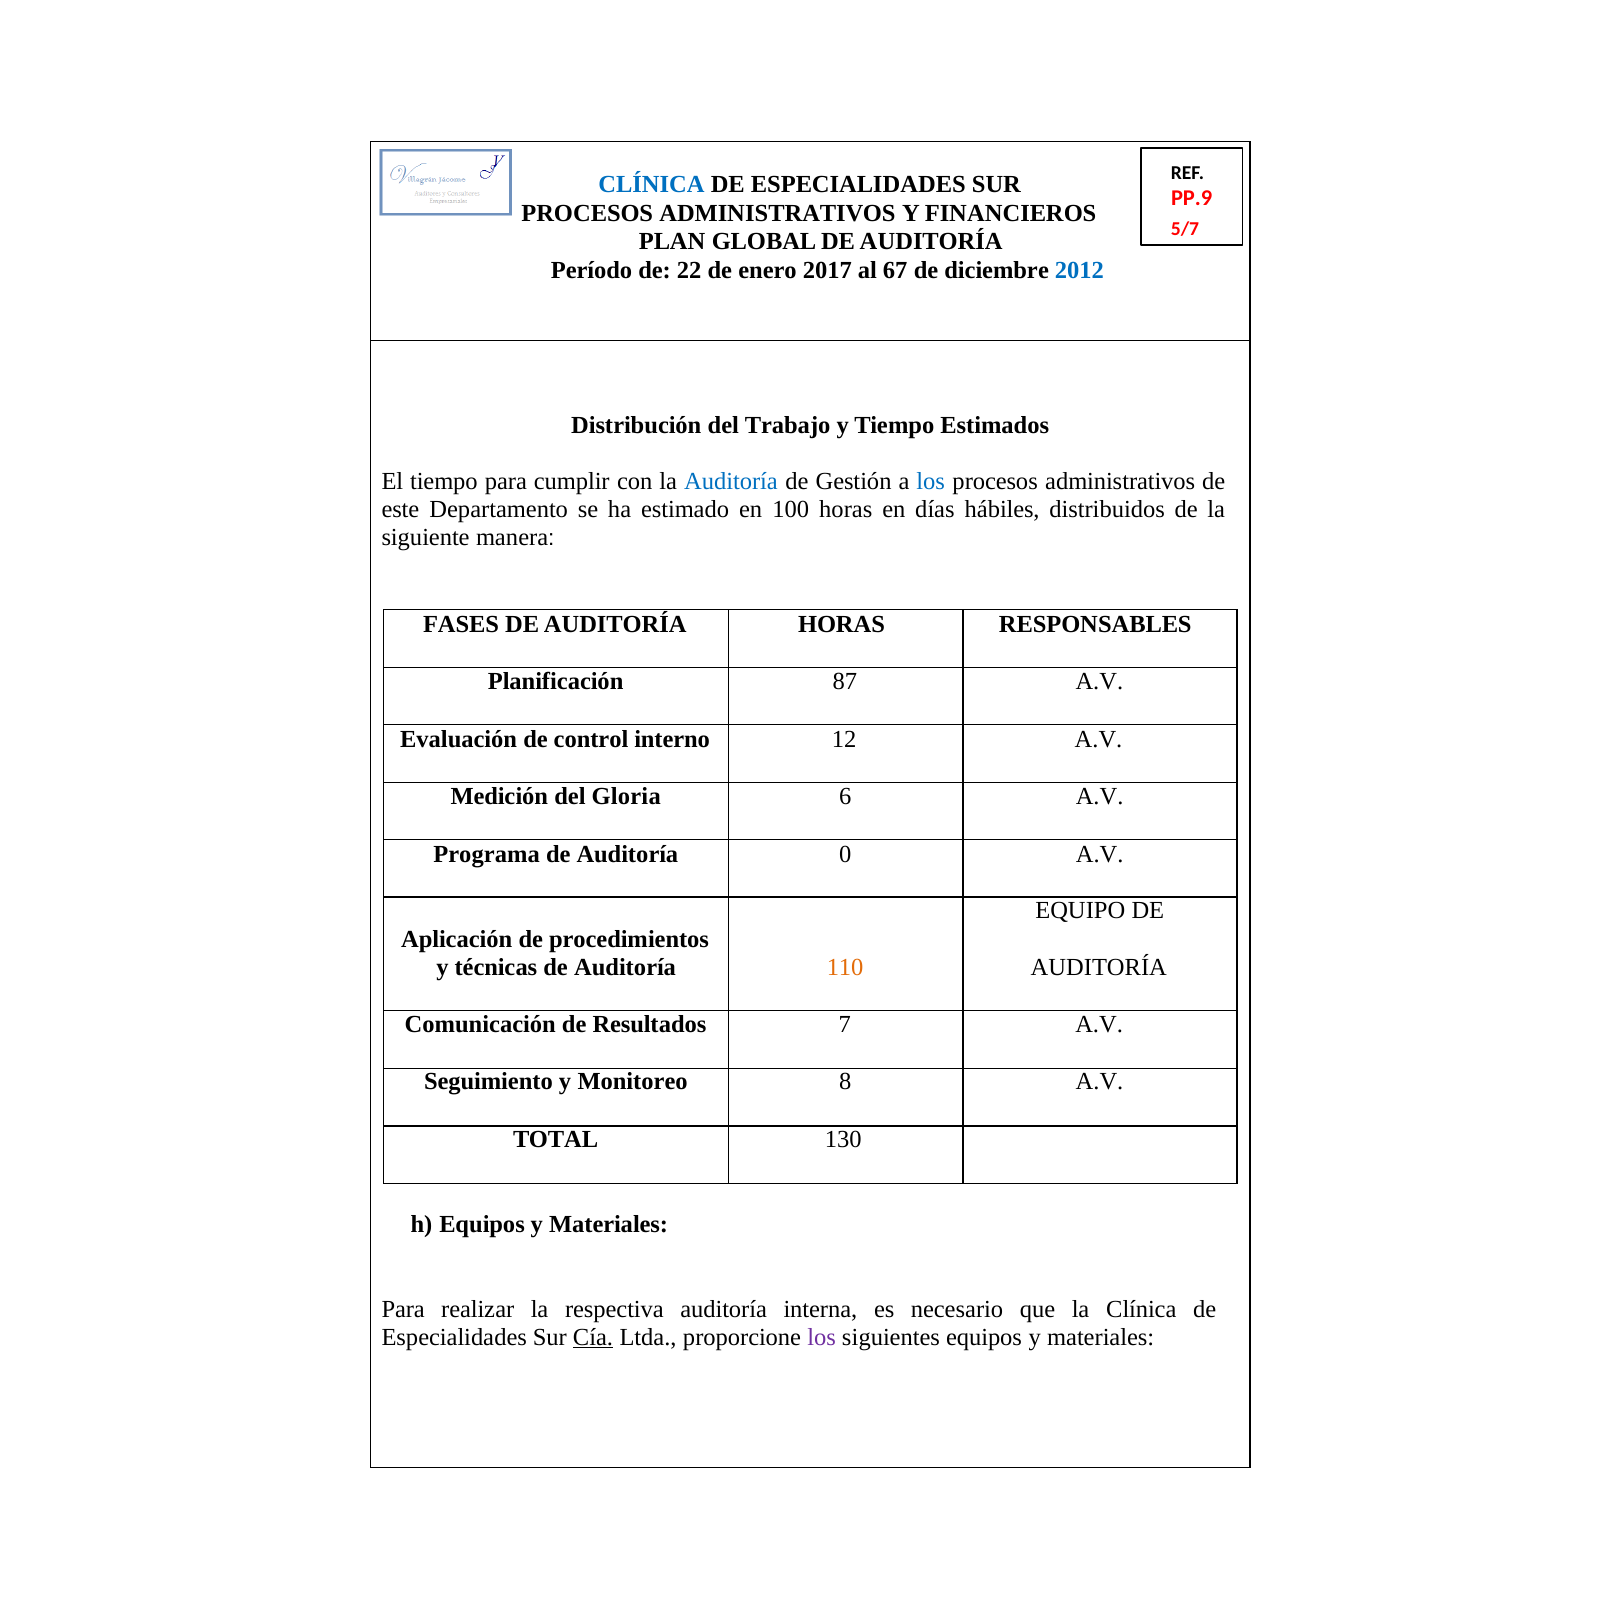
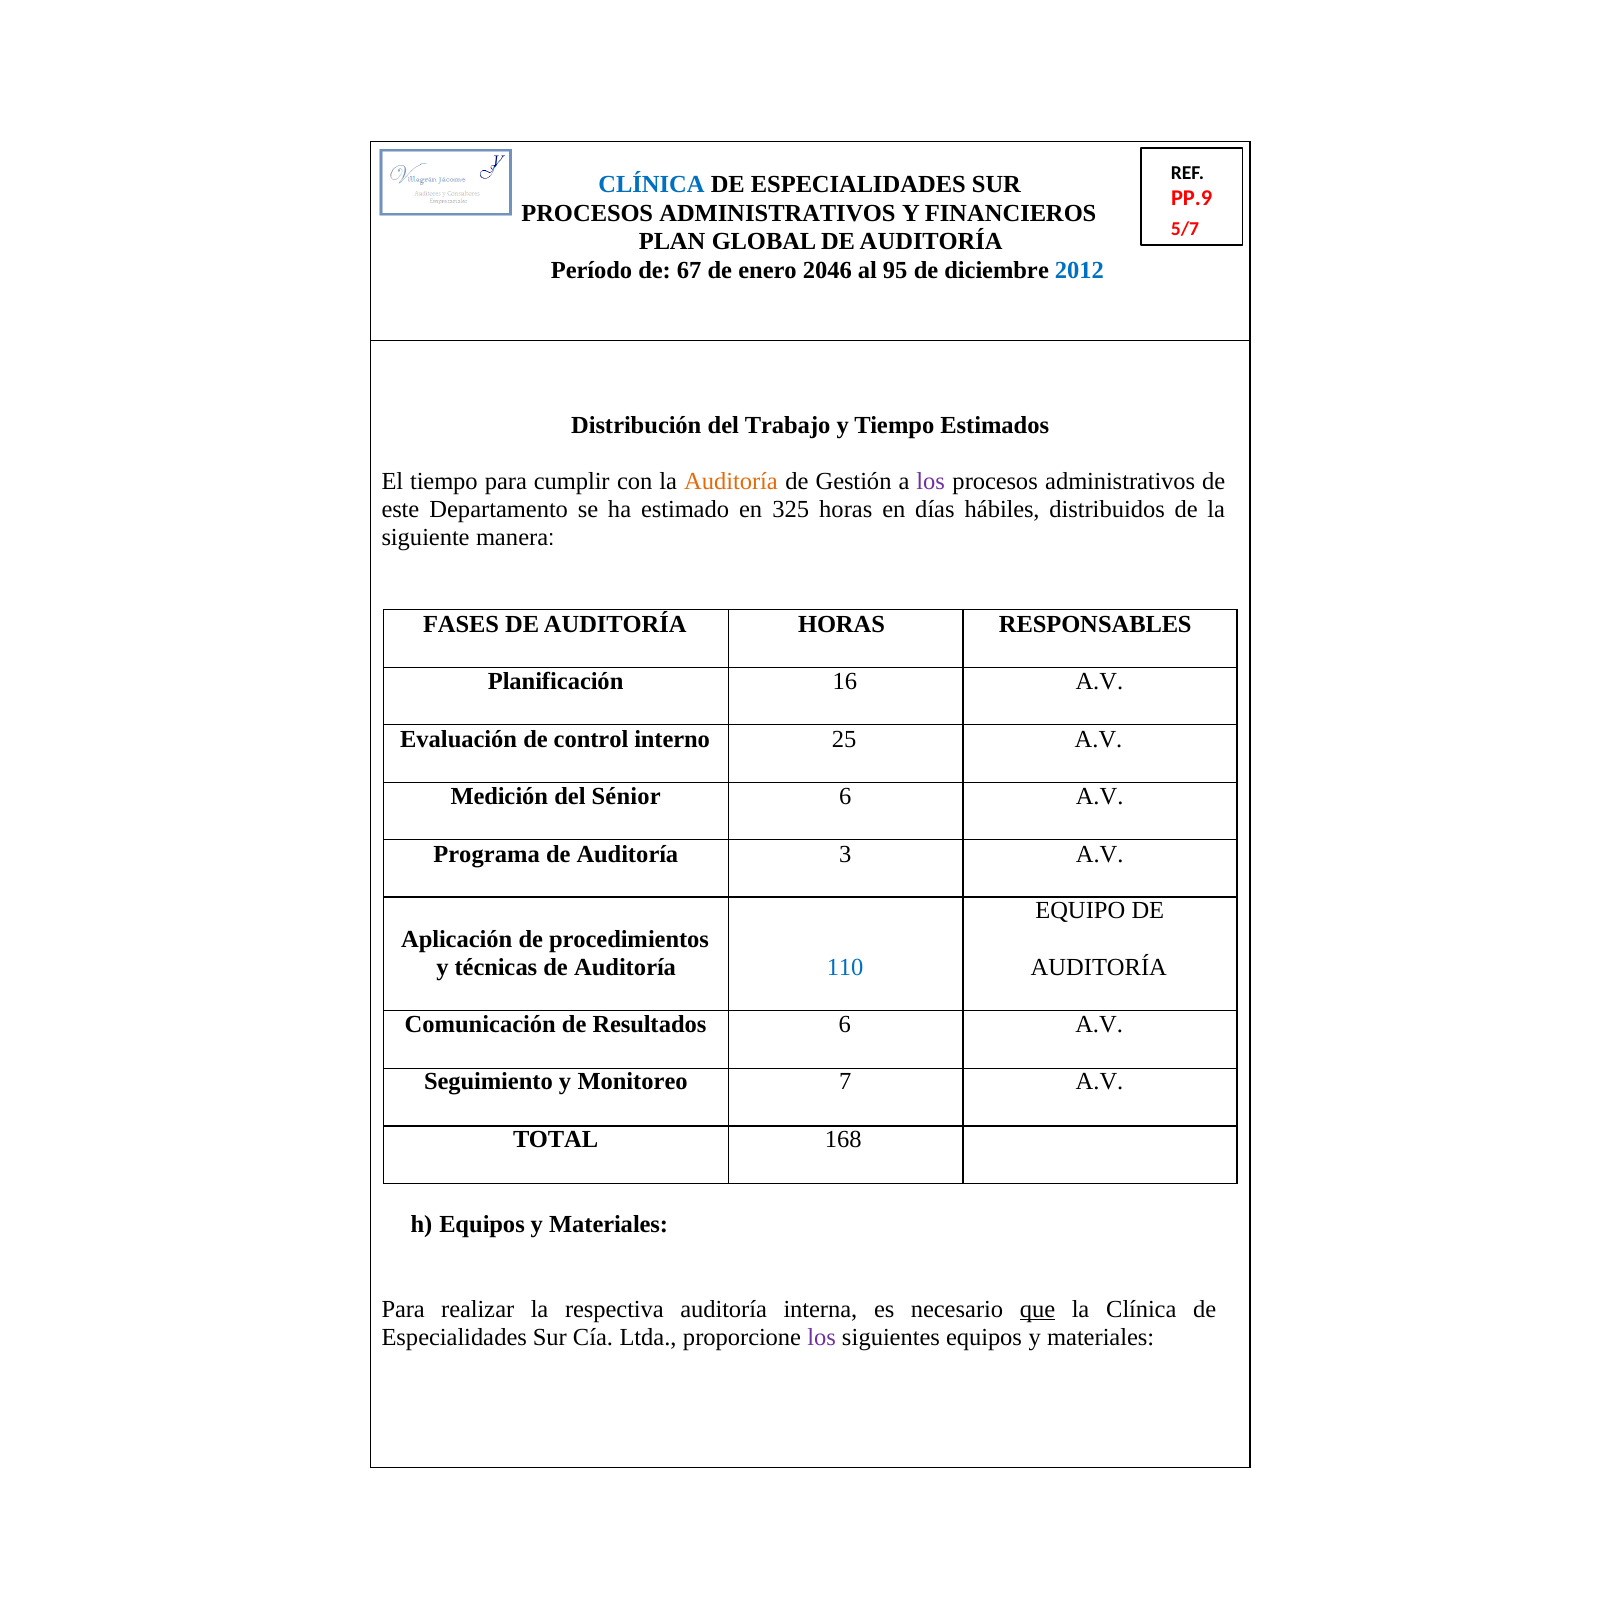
22: 22 -> 67
2017: 2017 -> 2046
67: 67 -> 95
Auditoría at (731, 481) colour: blue -> orange
los at (931, 481) colour: blue -> purple
100: 100 -> 325
87: 87 -> 16
12: 12 -> 25
Gloria: Gloria -> Sénior
0: 0 -> 3
110 colour: orange -> blue
Resultados 7: 7 -> 6
8: 8 -> 7
130: 130 -> 168
que underline: none -> present
Cía underline: present -> none
